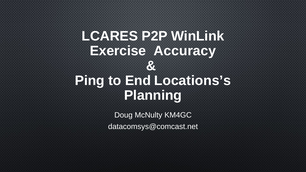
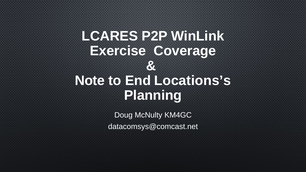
Accuracy: Accuracy -> Coverage
Ping: Ping -> Note
